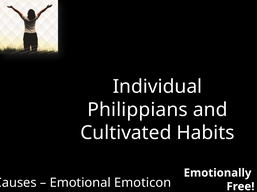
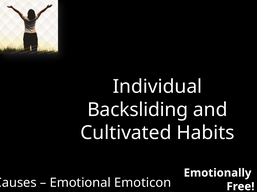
Philippians: Philippians -> Backsliding
